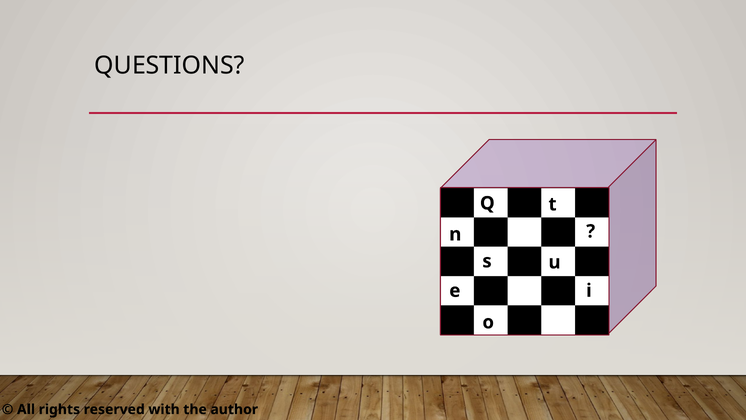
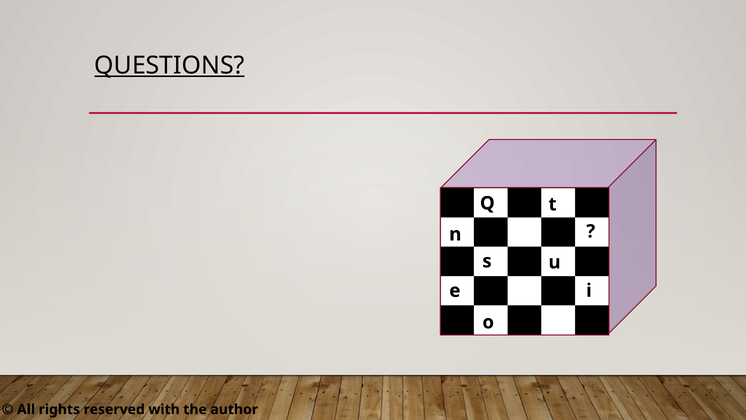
QUESTIONS underline: none -> present
